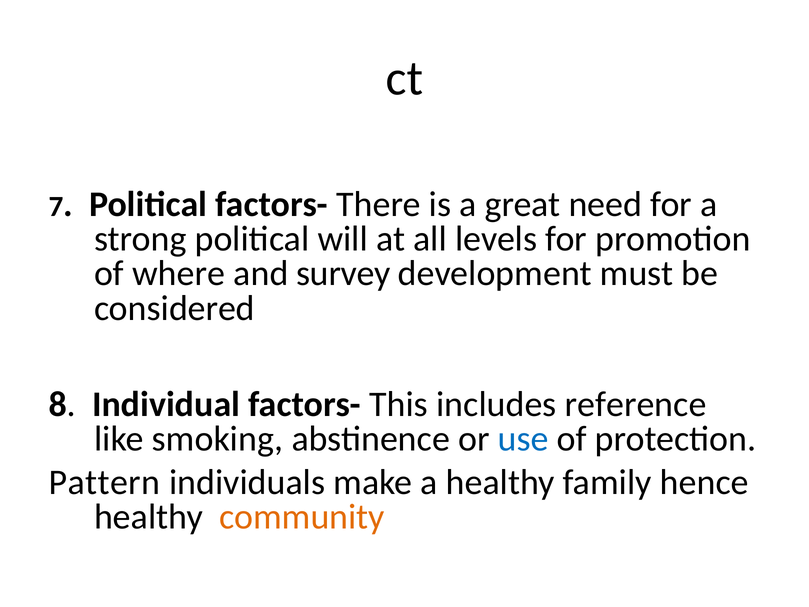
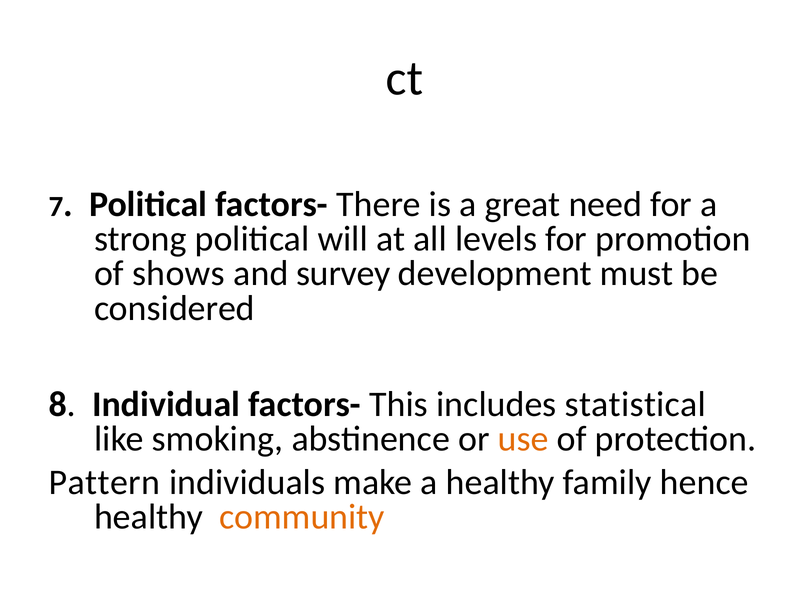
where: where -> shows
reference: reference -> statistical
use colour: blue -> orange
